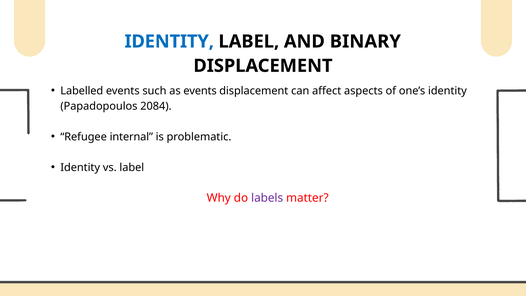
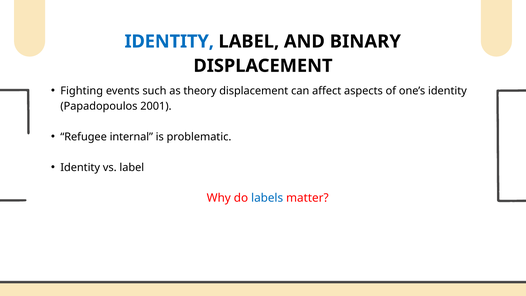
Labelled: Labelled -> Fighting
as events: events -> theory
2084: 2084 -> 2001
labels colour: purple -> blue
